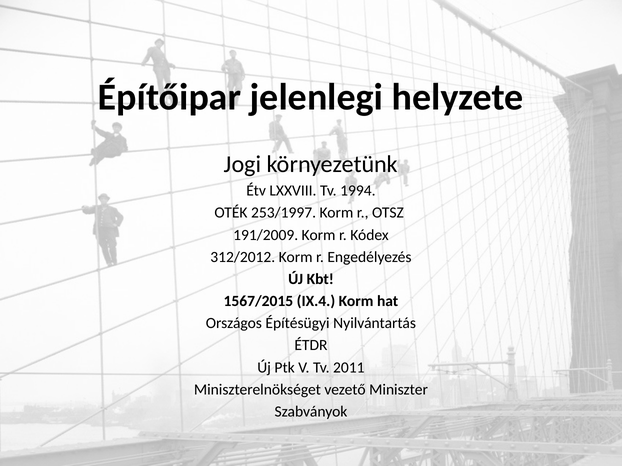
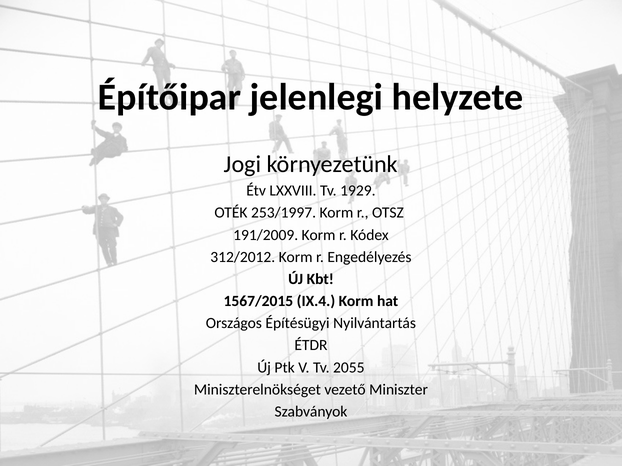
1994: 1994 -> 1929
2011: 2011 -> 2055
